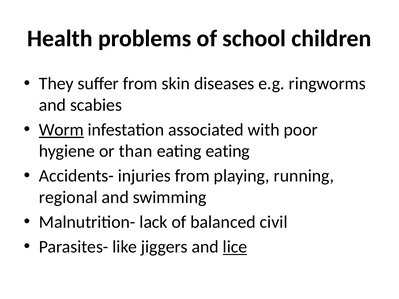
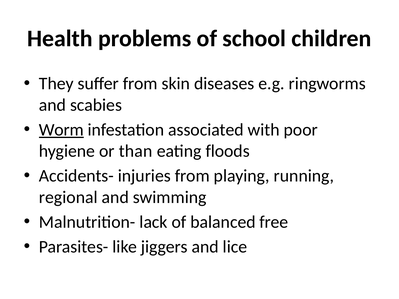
eating eating: eating -> floods
civil: civil -> free
lice underline: present -> none
